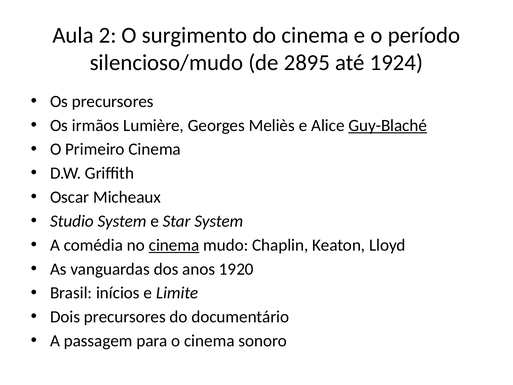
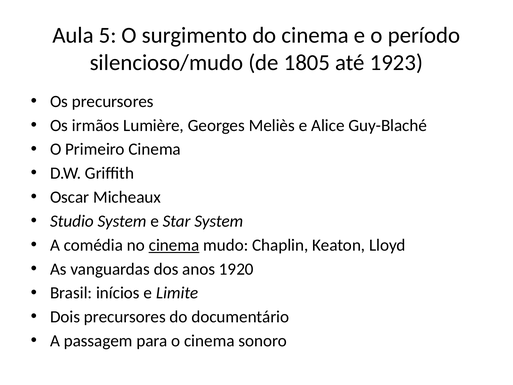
2: 2 -> 5
2895: 2895 -> 1805
1924: 1924 -> 1923
Guy-Blaché underline: present -> none
